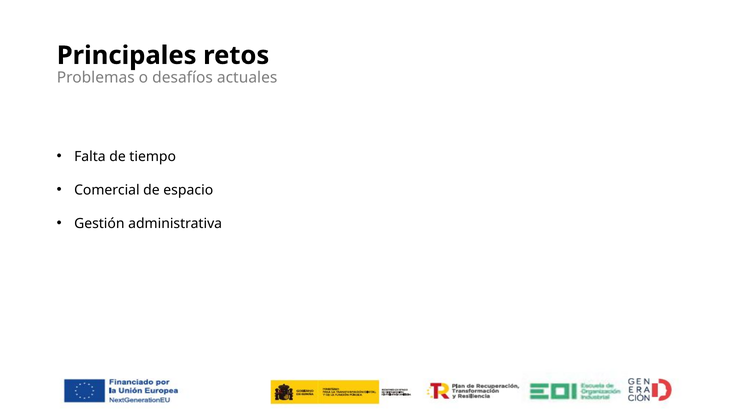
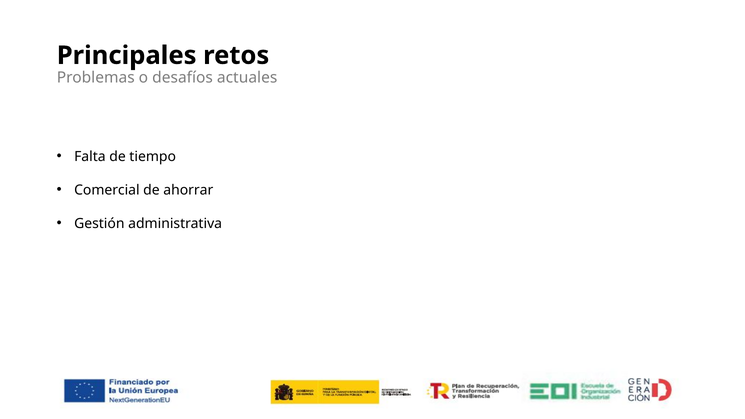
espacio: espacio -> ahorrar
